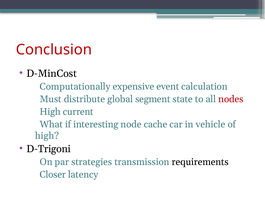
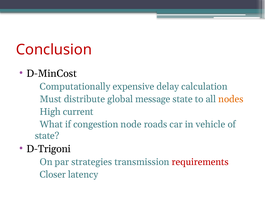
event: event -> delay
segment: segment -> message
nodes colour: red -> orange
interesting: interesting -> congestion
cache: cache -> roads
high at (47, 136): high -> state
requirements colour: black -> red
